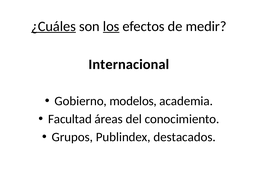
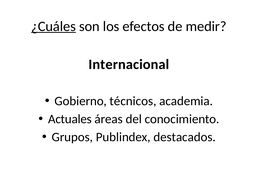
los underline: present -> none
modelos: modelos -> técnicos
Facultad: Facultad -> Actuales
